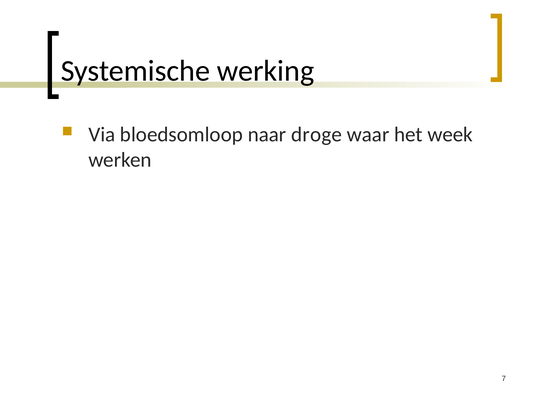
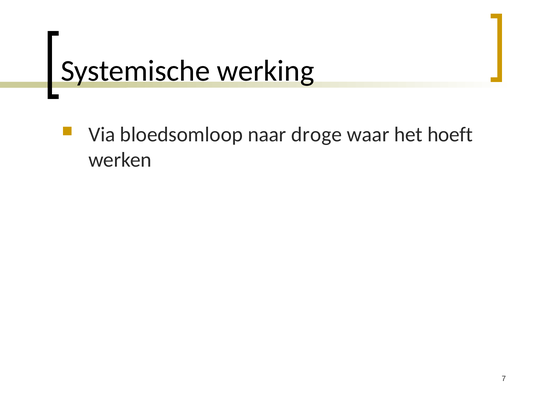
week: week -> hoeft
